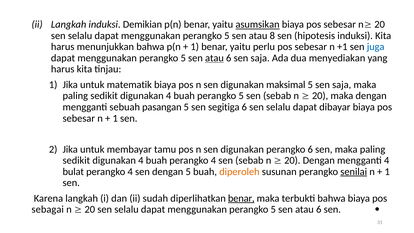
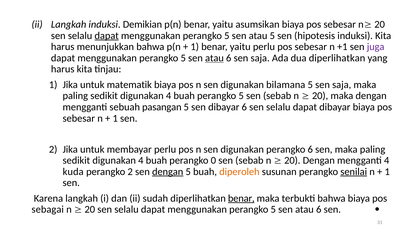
asumsikan underline: present -> none
dapat at (107, 36) underline: none -> present
atau 8: 8 -> 5
juga colour: blue -> purple
dua menyediakan: menyediakan -> diperlihatkan
maksimal: maksimal -> bilamana
sen segitiga: segitiga -> dibayar
membayar tamu: tamu -> perlu
buah perangko 4: 4 -> 0
bulat: bulat -> kuda
4 at (130, 172): 4 -> 2
dengan at (168, 172) underline: none -> present
